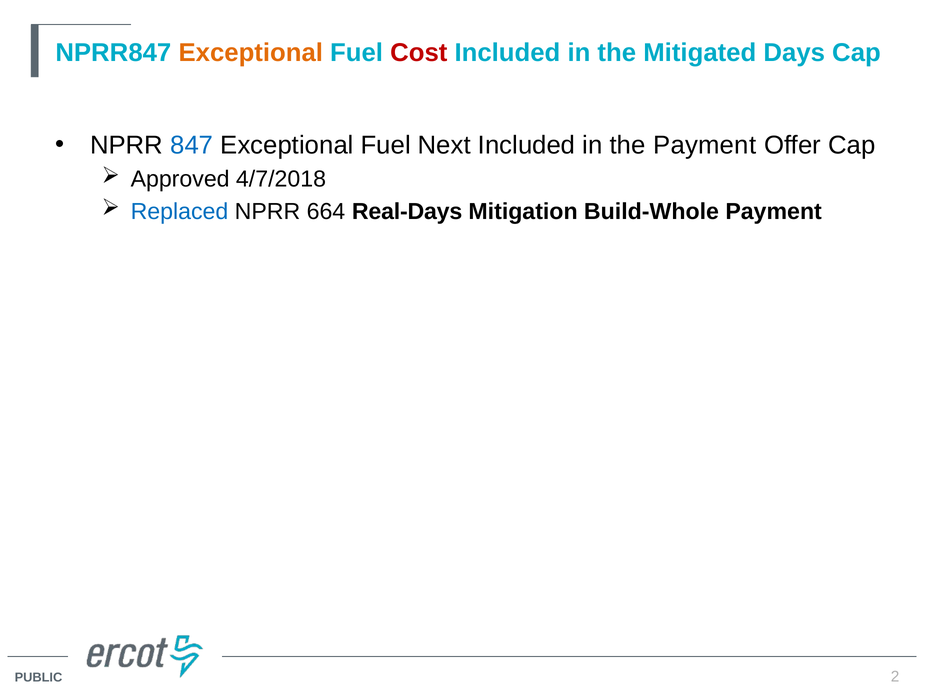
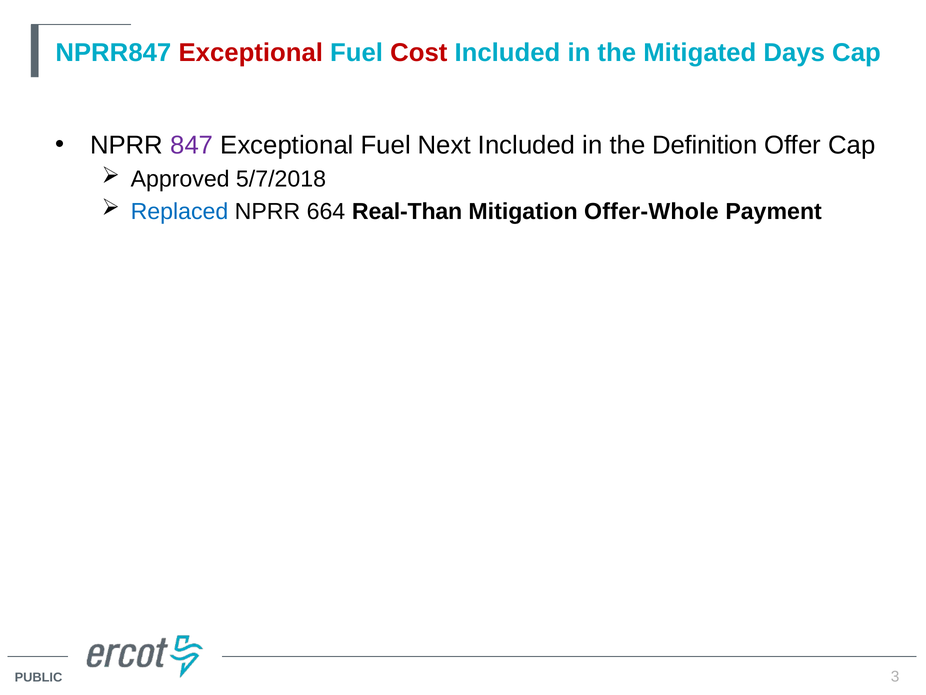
Exceptional at (251, 53) colour: orange -> red
847 colour: blue -> purple
the Payment: Payment -> Definition
4/7/2018: 4/7/2018 -> 5/7/2018
Real-Days: Real-Days -> Real-Than
Build-Whole: Build-Whole -> Offer-Whole
2: 2 -> 3
